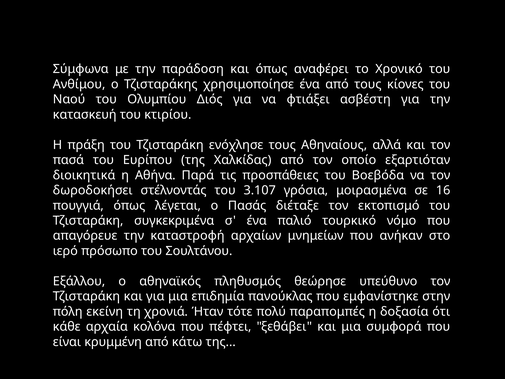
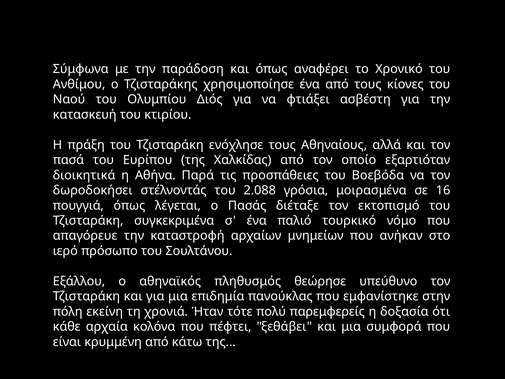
3.107: 3.107 -> 2.088
παραπομπές: παραπομπές -> παρεμφερείς
